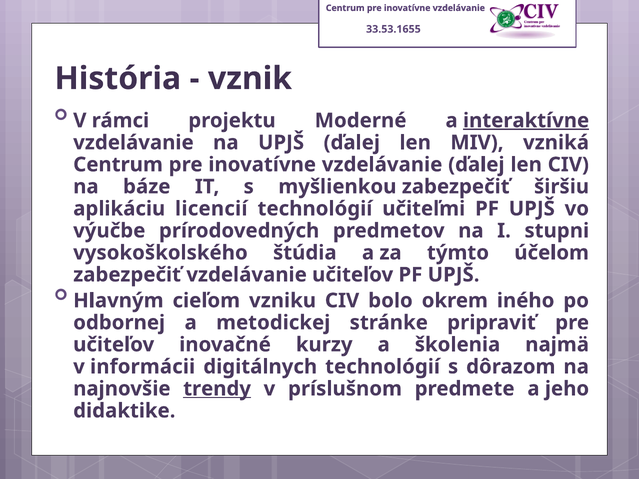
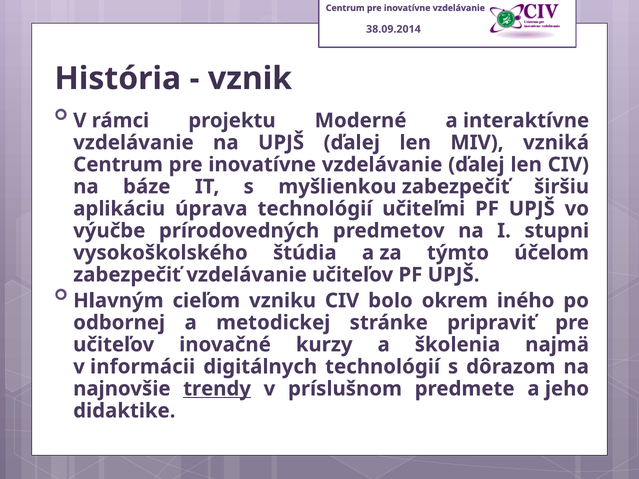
33.53.1655: 33.53.1655 -> 38.09.2014
interaktívne underline: present -> none
licencií: licencií -> úprava
